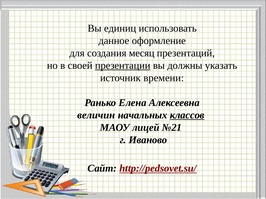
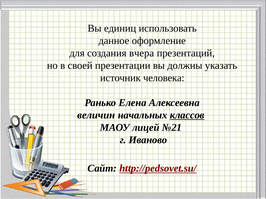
месяц: месяц -> вчера
презентации underline: present -> none
времени: времени -> человека
